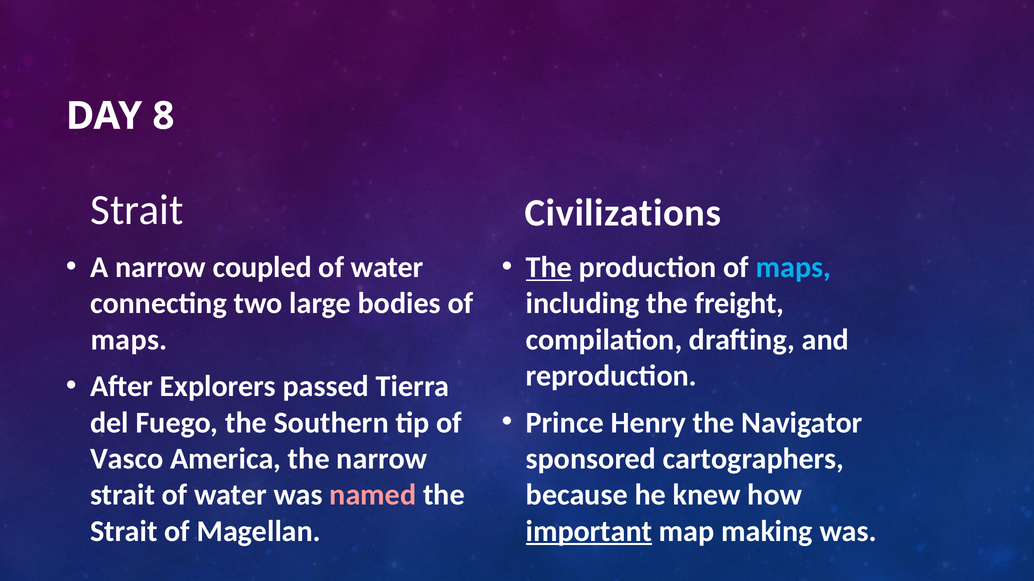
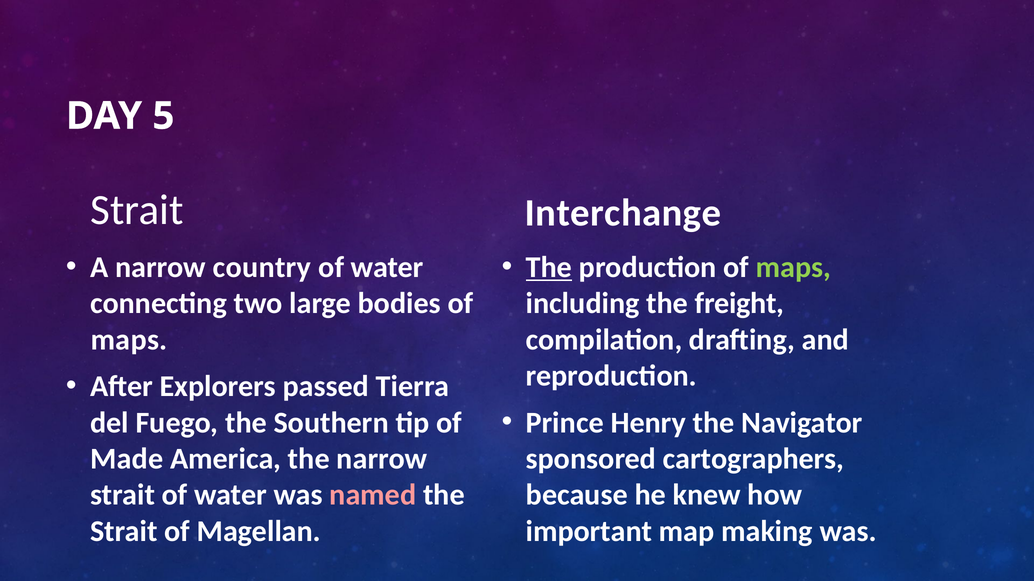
8: 8 -> 5
Civilizations: Civilizations -> Interchange
coupled: coupled -> country
maps at (793, 268) colour: light blue -> light green
Vasco: Vasco -> Made
important underline: present -> none
